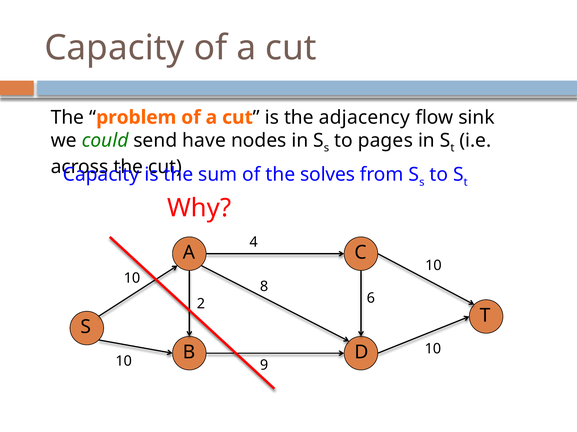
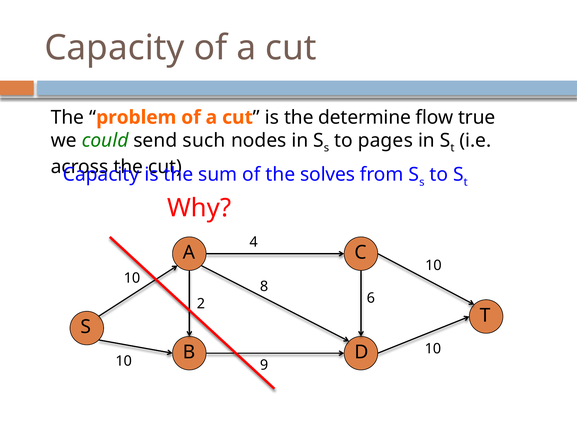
adjacency: adjacency -> determine
sink: sink -> true
have: have -> such
